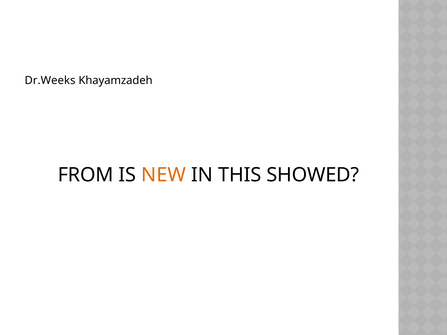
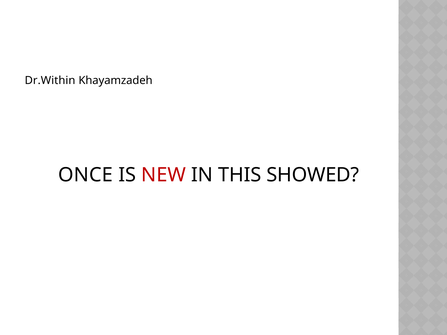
Dr.Weeks: Dr.Weeks -> Dr.Within
FROM: FROM -> ONCE
NEW colour: orange -> red
